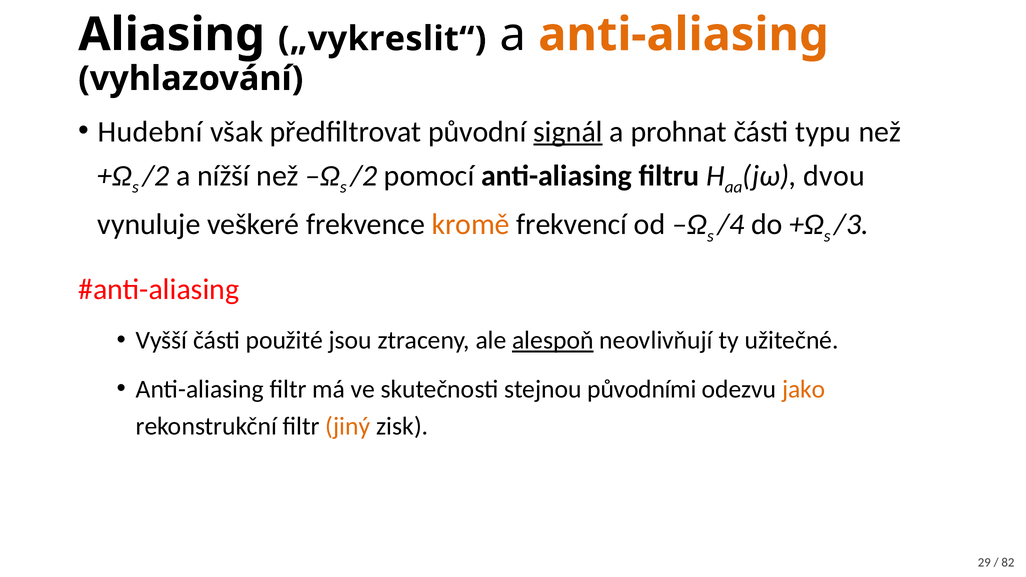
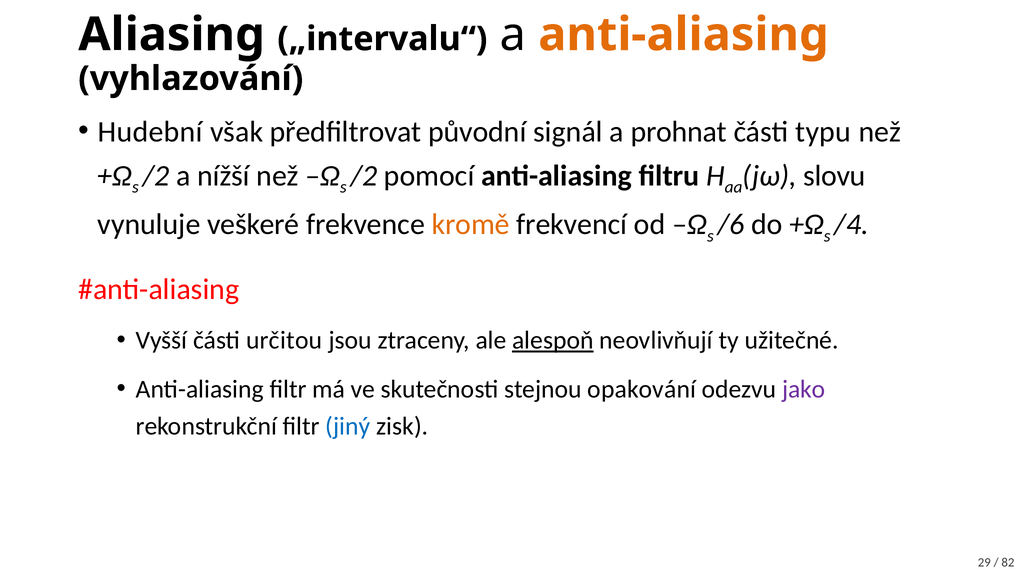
„vykreslit“: „vykreslit“ -> „intervalu“
signál underline: present -> none
dvou: dvou -> slovu
/4: /4 -> /6
/3: /3 -> /4
použité: použité -> určitou
původními: původními -> opakování
jako colour: orange -> purple
jiný colour: orange -> blue
